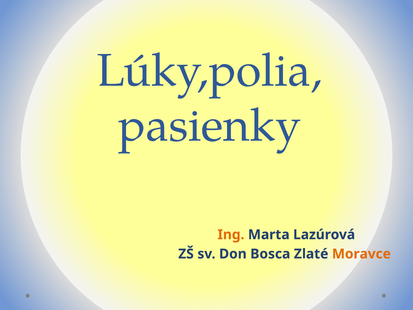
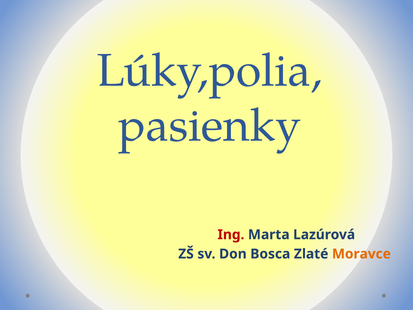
Ing colour: orange -> red
